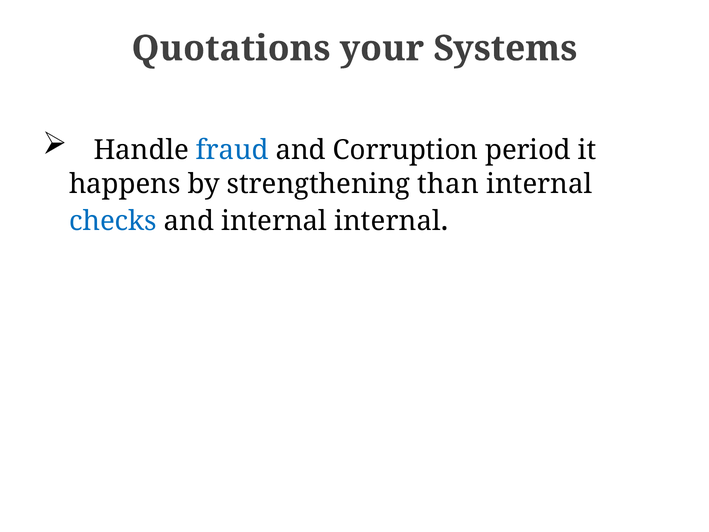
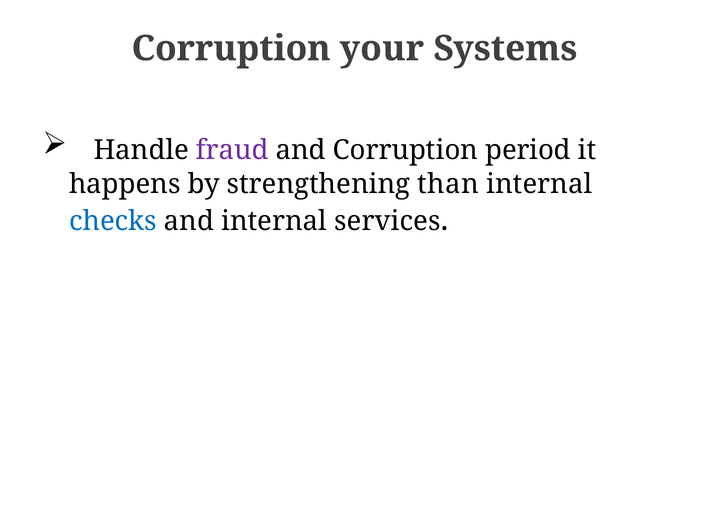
Quotations at (231, 49): Quotations -> Corruption
fraud colour: blue -> purple
internal internal: internal -> services
